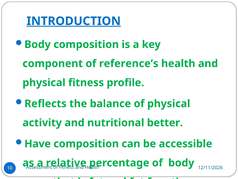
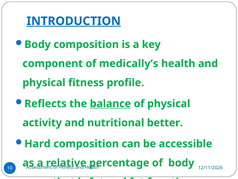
reference’s: reference’s -> medically’s
balance underline: none -> present
Have: Have -> Hard
